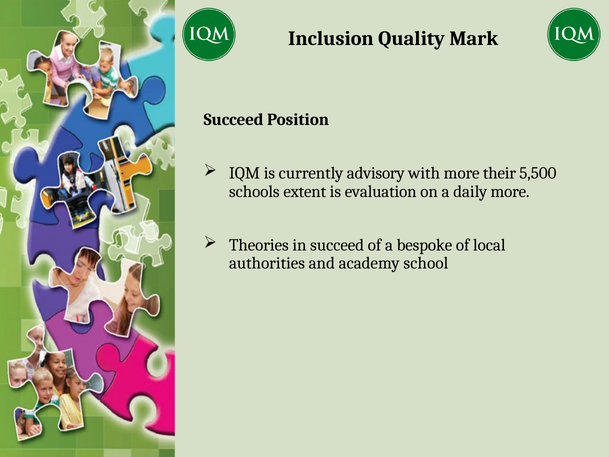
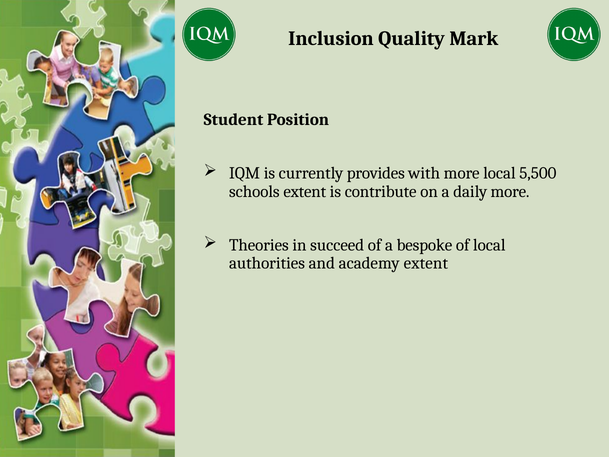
Succeed at (234, 120): Succeed -> Student
advisory: advisory -> provides
more their: their -> local
evaluation: evaluation -> contribute
academy school: school -> extent
